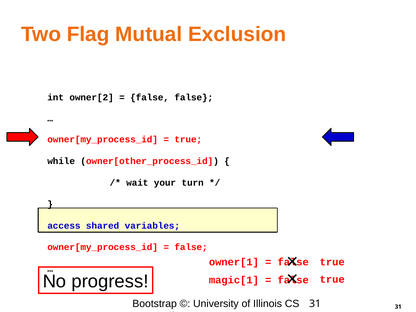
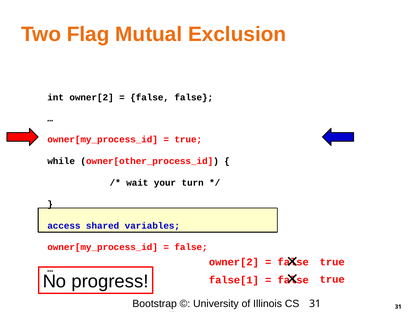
owner[1 at (234, 262): owner[1 -> owner[2
magic[1: magic[1 -> false[1
